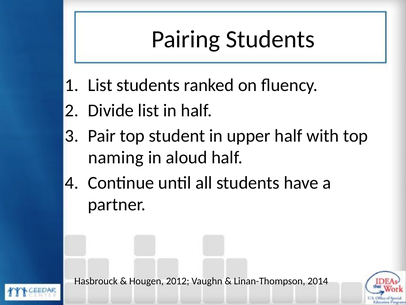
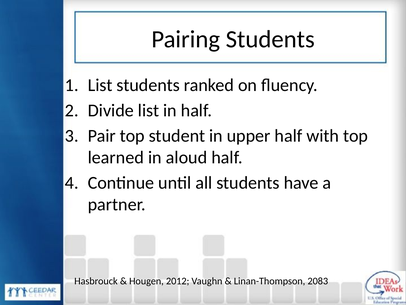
naming: naming -> learned
2014: 2014 -> 2083
